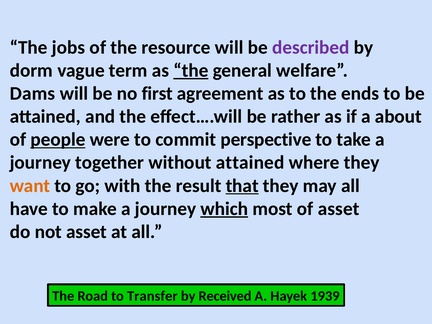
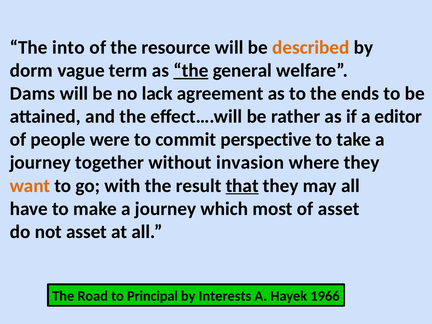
jobs: jobs -> into
described colour: purple -> orange
first: first -> lack
about: about -> editor
people underline: present -> none
without attained: attained -> invasion
which underline: present -> none
Transfer: Transfer -> Principal
Received: Received -> Interests
1939: 1939 -> 1966
